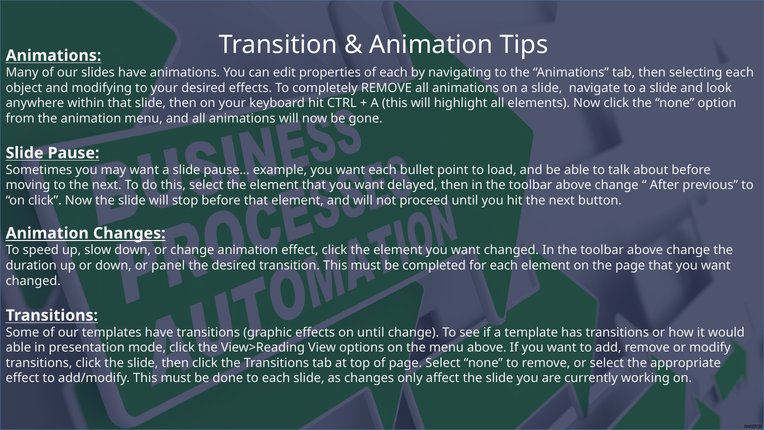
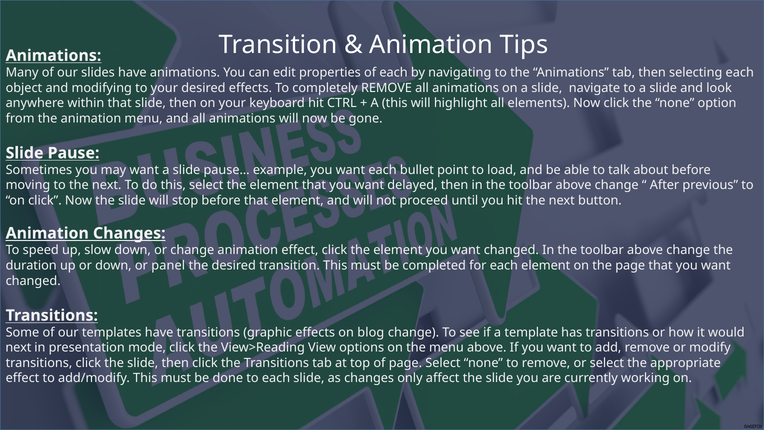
on until: until -> blog
able at (18, 347): able -> next
